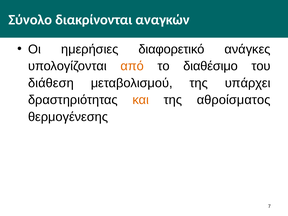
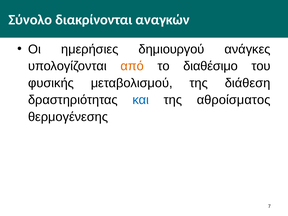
διαφορετικό: διαφορετικό -> δημιουργού
διάθεση: διάθεση -> φυσικής
υπάρχει: υπάρχει -> διάθεση
και colour: orange -> blue
